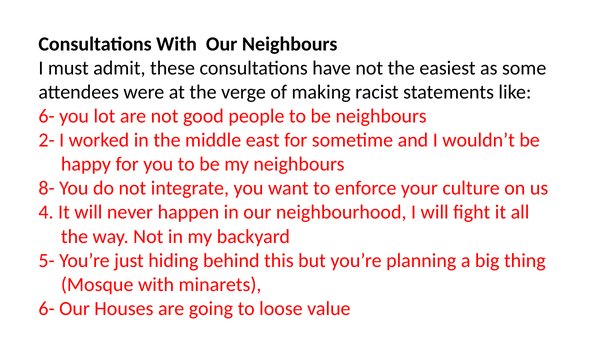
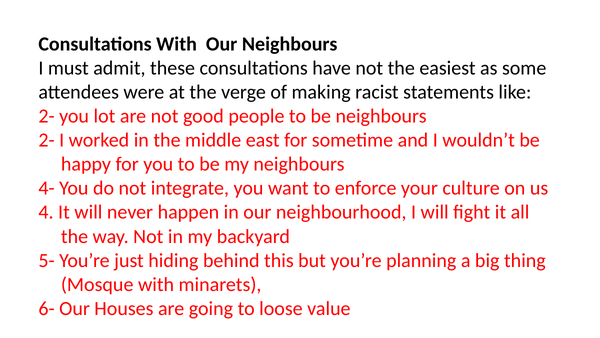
6- at (47, 116): 6- -> 2-
8-: 8- -> 4-
